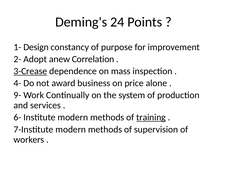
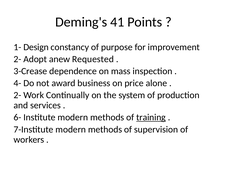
24: 24 -> 41
Correlation: Correlation -> Requested
3-Crease underline: present -> none
9- at (17, 95): 9- -> 2-
